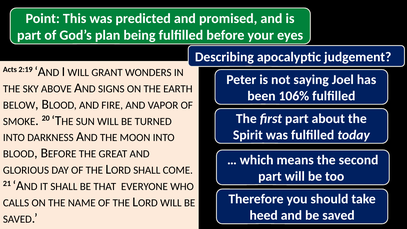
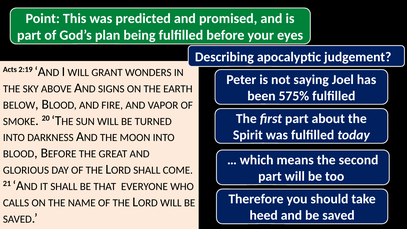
106%: 106% -> 575%
